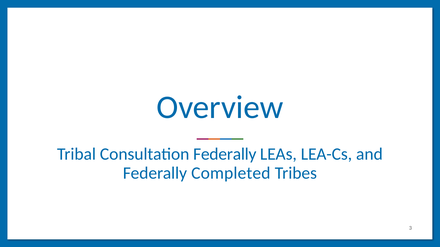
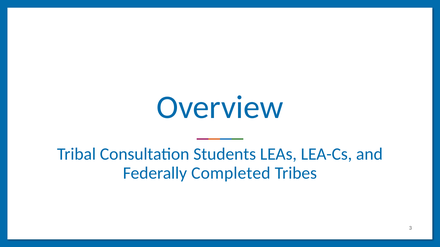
Consultation Federally: Federally -> Students
